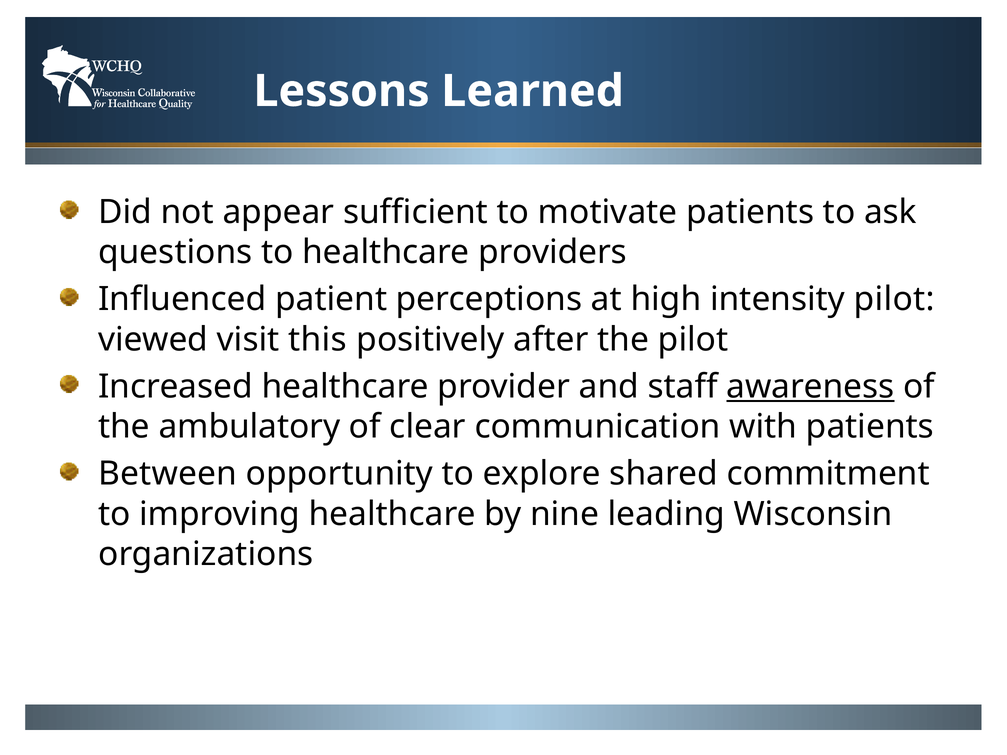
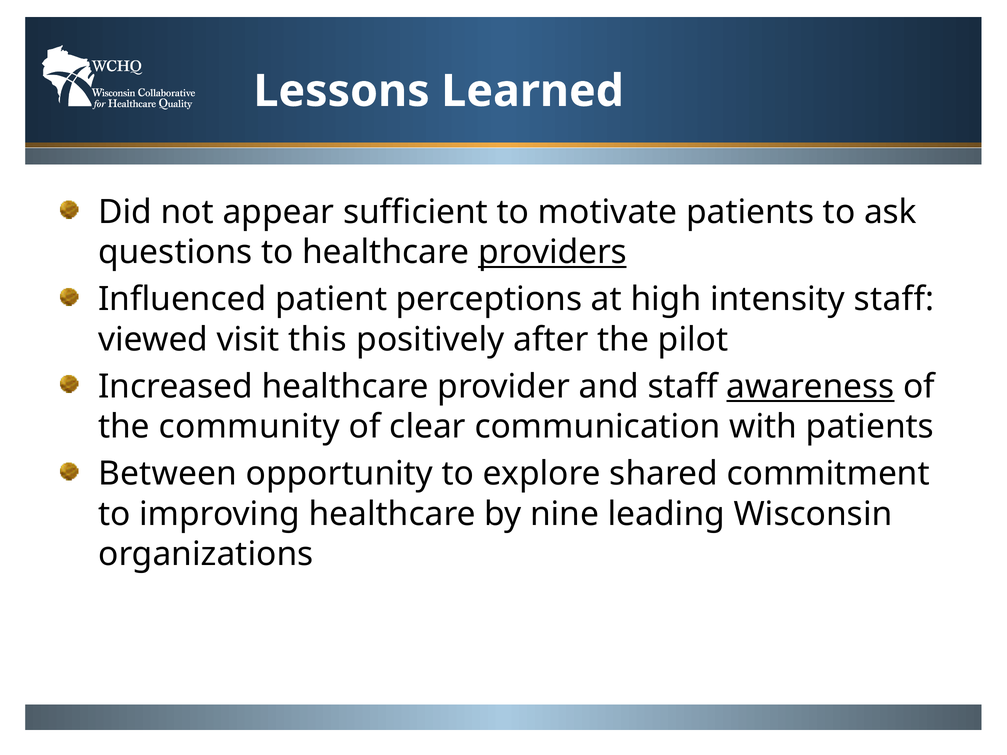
providers underline: none -> present
intensity pilot: pilot -> staff
ambulatory: ambulatory -> community
